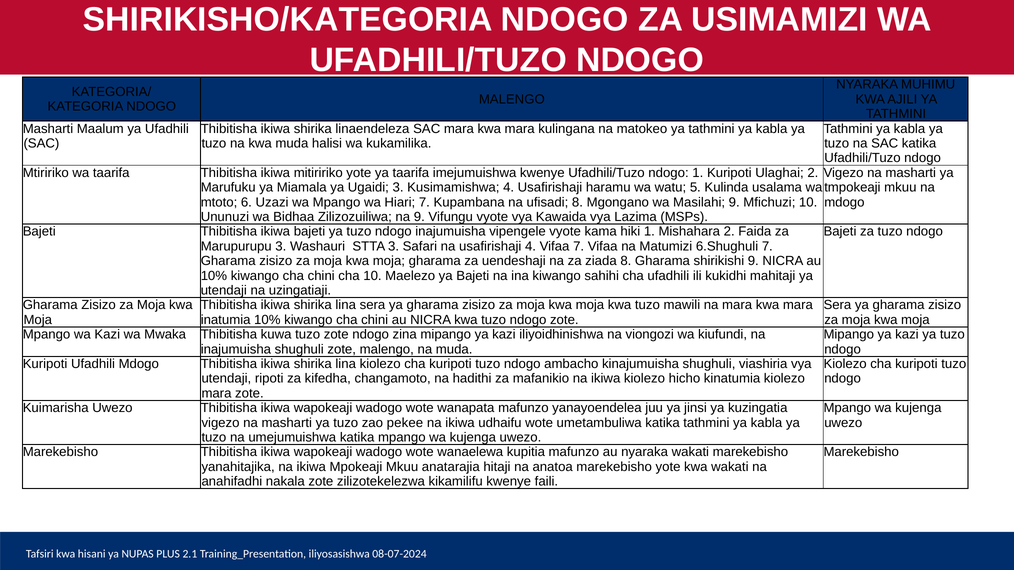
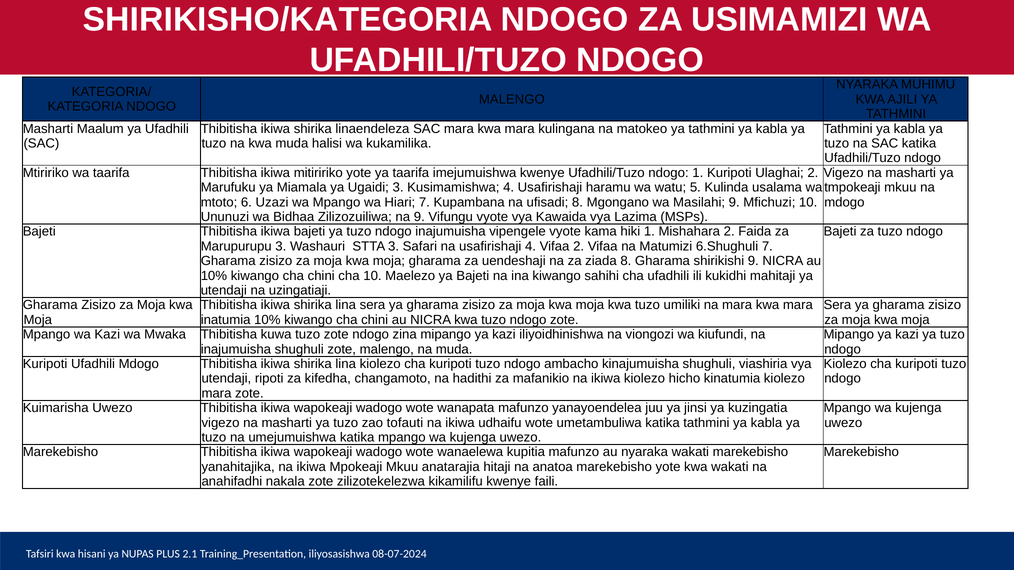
Vifaa 7: 7 -> 2
mawili: mawili -> umiliki
pekee: pekee -> tofauti
